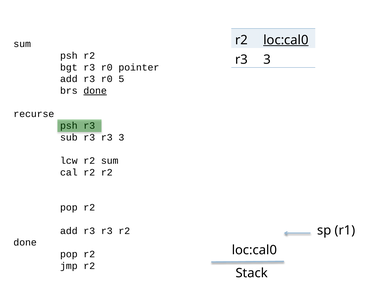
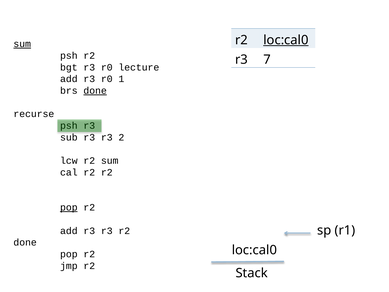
sum at (22, 44) underline: none -> present
3 at (267, 59): 3 -> 7
pointer: pointer -> lecture
5: 5 -> 1
3 at (121, 137): 3 -> 2
pop at (69, 207) underline: none -> present
